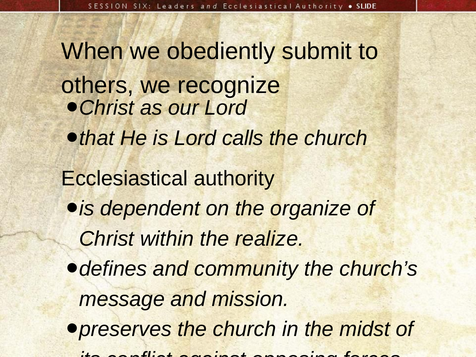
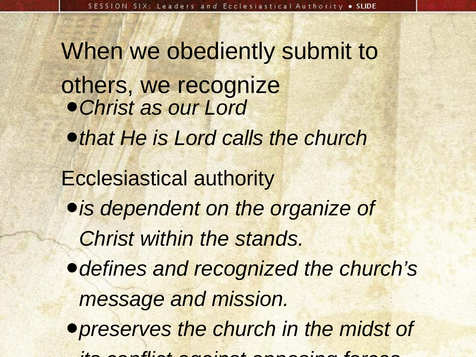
realize: realize -> stands
community: community -> recognized
